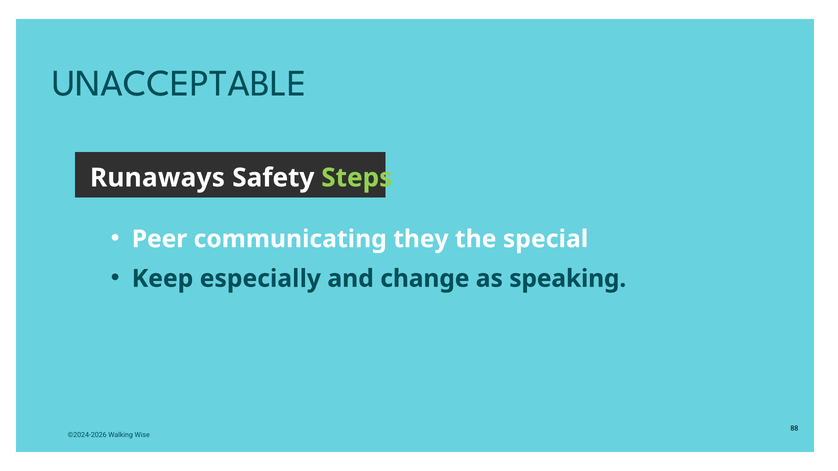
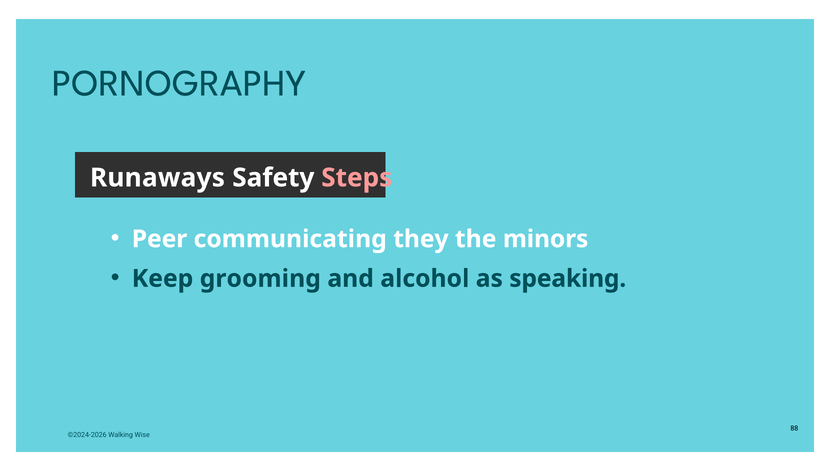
UNACCEPTABLE: UNACCEPTABLE -> PORNOGRAPHY
Steps colour: light green -> pink
special: special -> minors
especially: especially -> grooming
change: change -> alcohol
